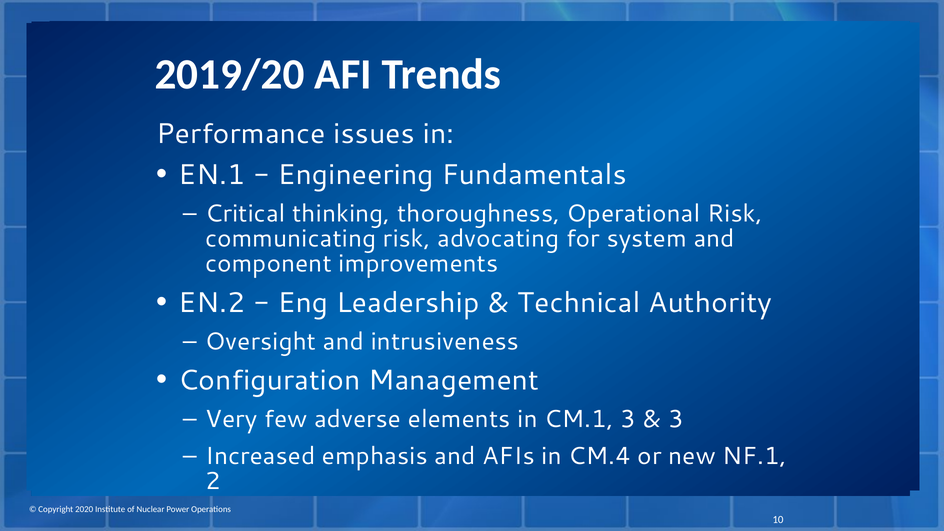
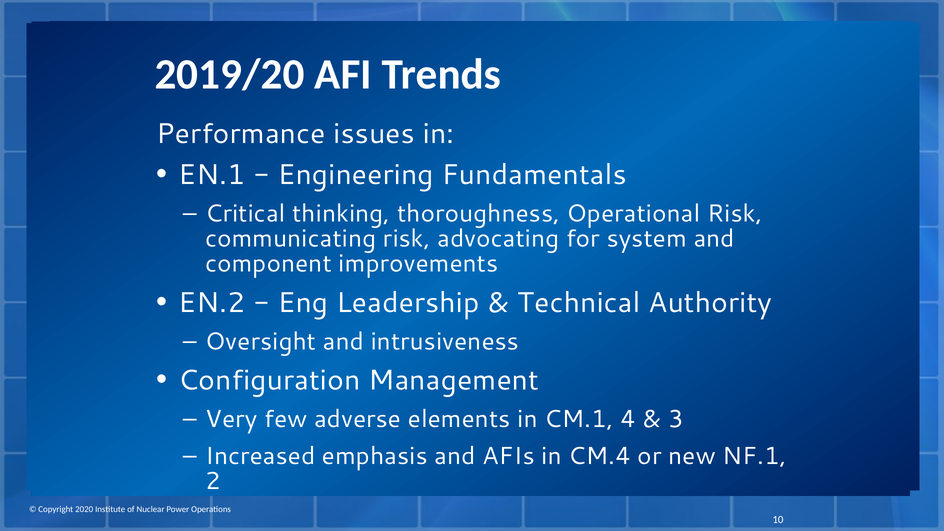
CM.1 3: 3 -> 4
